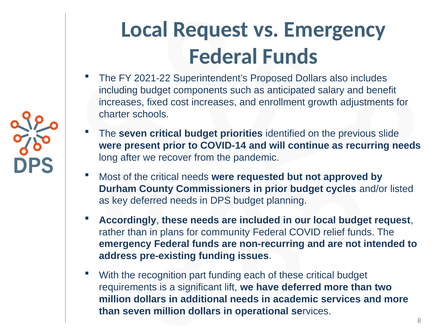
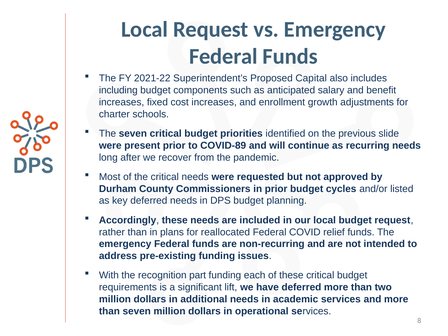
Proposed Dollars: Dollars -> Capital
COVID-14: COVID-14 -> COVID-89
community: community -> reallocated
